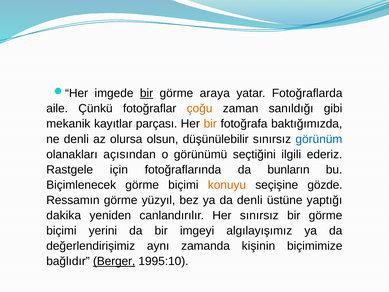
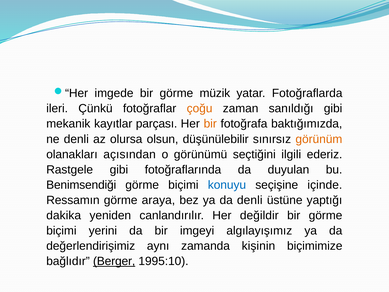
bir at (147, 93) underline: present -> none
araya: araya -> müzik
aile: aile -> ileri
görünüm colour: blue -> orange
Rastgele için: için -> gibi
bunların: bunların -> duyulan
Biçimlenecek: Biçimlenecek -> Benimsendiği
konuyu colour: orange -> blue
gözde: gözde -> içinde
yüzyıl: yüzyıl -> araya
Her sınırsız: sınırsız -> değildir
